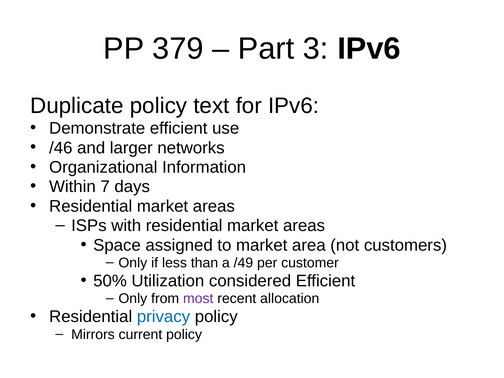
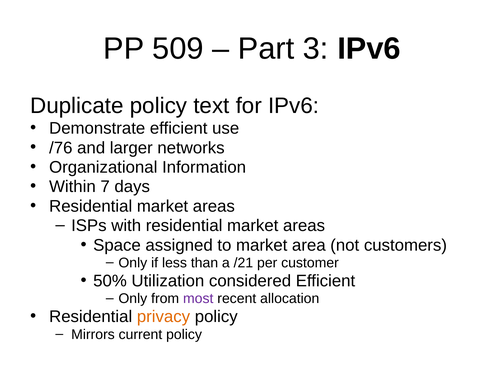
379: 379 -> 509
/46: /46 -> /76
/49: /49 -> /21
privacy colour: blue -> orange
